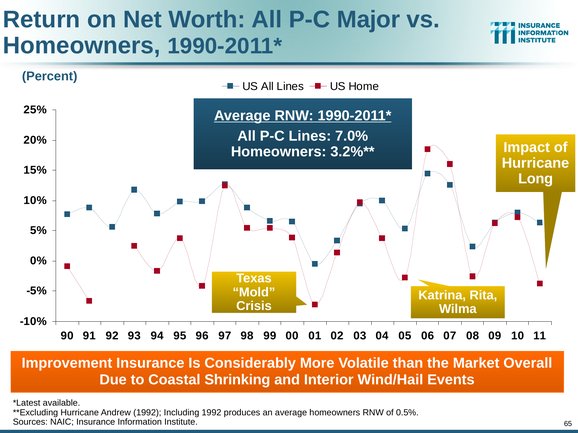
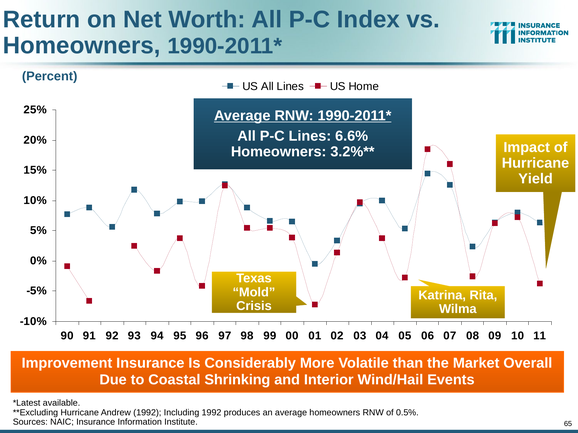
Major: Major -> Index
7.0%: 7.0% -> 6.6%
Long: Long -> Yield
